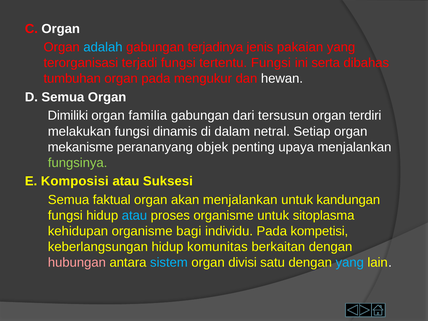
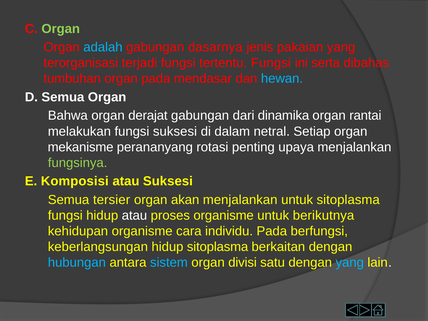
Organ at (61, 29) colour: white -> light green
terjadinya: terjadinya -> dasarnya
mengukur: mengukur -> mendasar
hewan colour: white -> light blue
Dimiliki: Dimiliki -> Bahwa
familia: familia -> derajat
tersusun: tersusun -> dinamika
terdiri: terdiri -> rantai
fungsi dinamis: dinamis -> suksesi
objek: objek -> rotasi
faktual: faktual -> tersier
untuk kandungan: kandungan -> sitoplasma
atau at (134, 215) colour: light blue -> white
sitoplasma: sitoplasma -> berikutnya
bagi: bagi -> cara
kompetisi: kompetisi -> berfungsi
hidup komunitas: komunitas -> sitoplasma
hubungan colour: pink -> light blue
